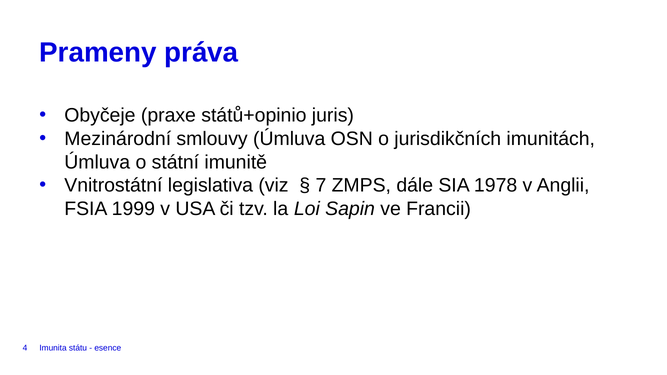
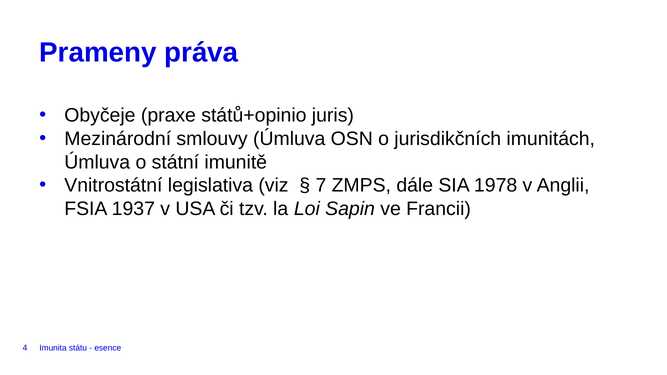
1999: 1999 -> 1937
